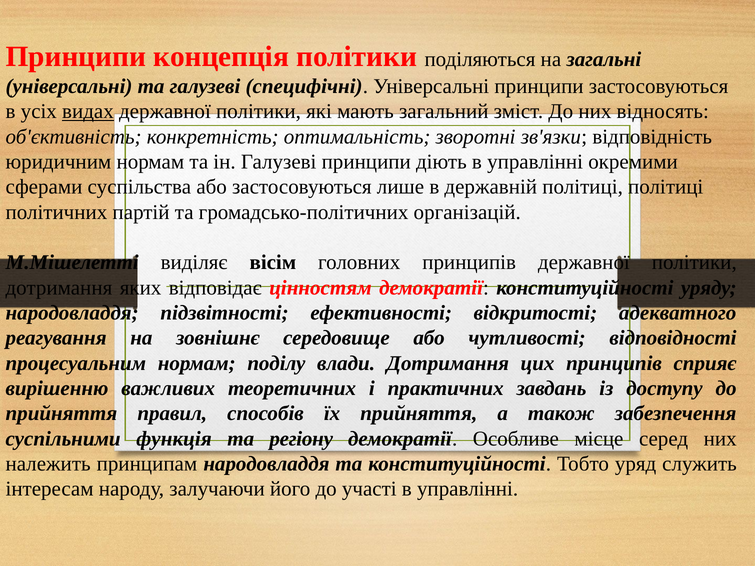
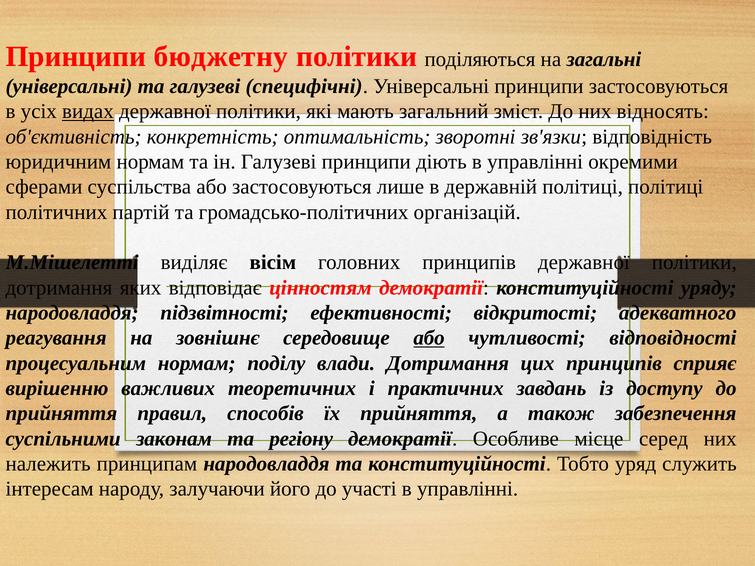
концепція: концепція -> бюджетну
або at (429, 338) underline: none -> present
функція: функція -> законам
